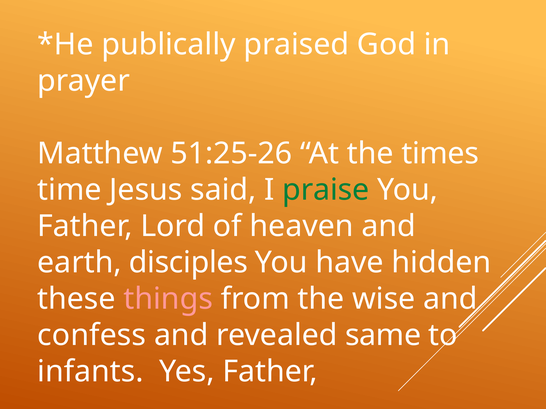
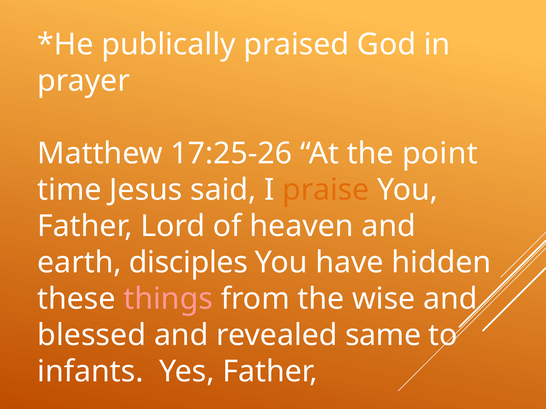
51:25-26: 51:25-26 -> 17:25-26
times: times -> point
praise colour: green -> orange
confess: confess -> blessed
